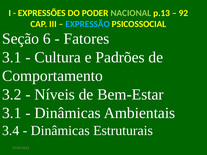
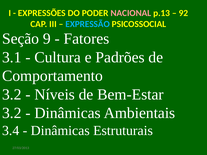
NACIONAL colour: light green -> pink
6: 6 -> 9
3.1 at (12, 113): 3.1 -> 3.2
